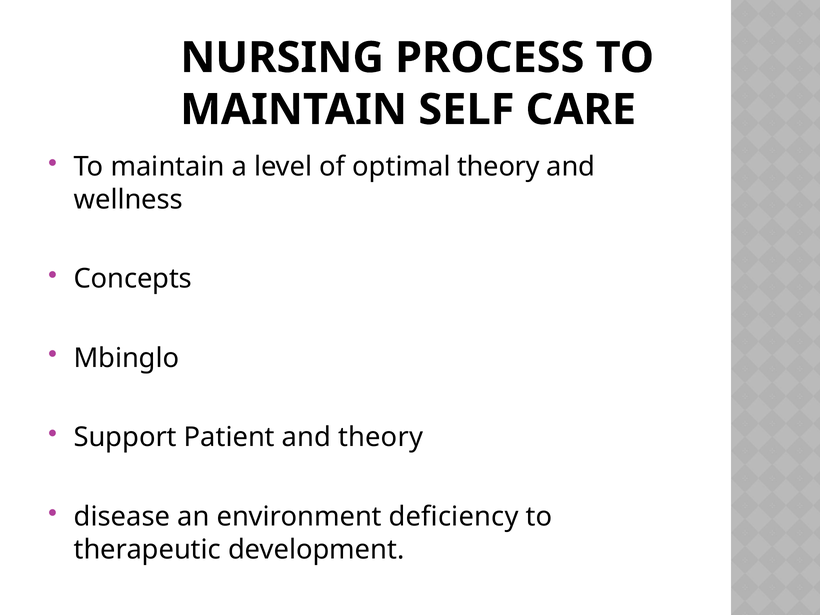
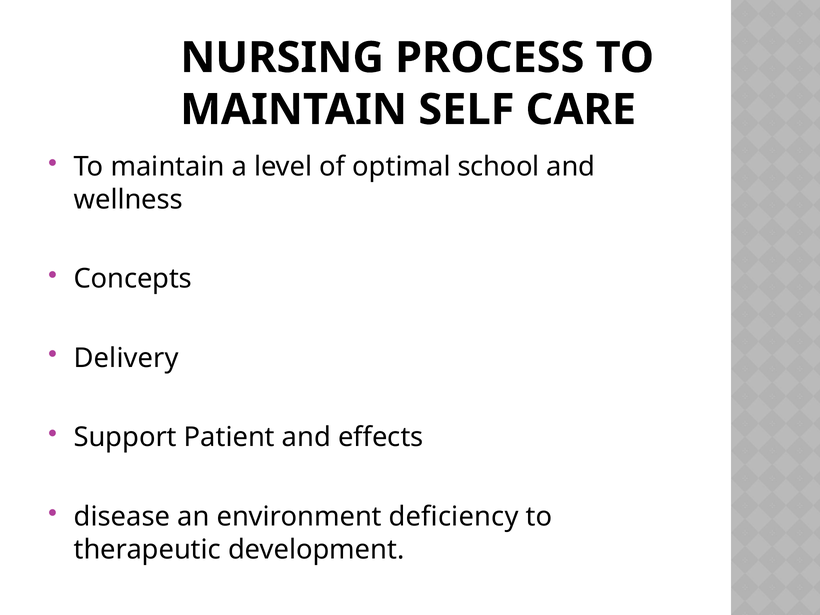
optimal theory: theory -> school
Mbinglo: Mbinglo -> Delivery
and theory: theory -> effects
